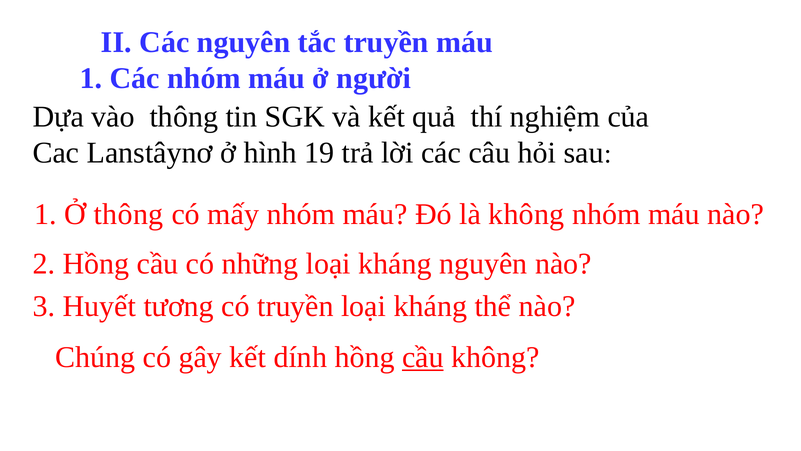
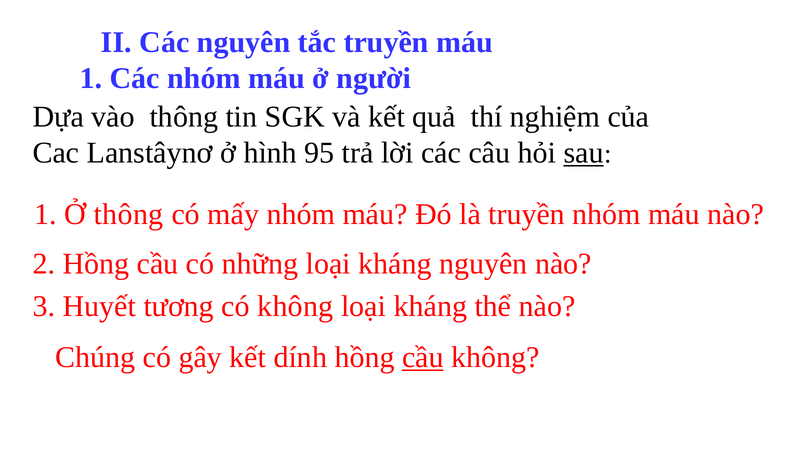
19: 19 -> 95
sau underline: none -> present
là không: không -> truyền
có truyền: truyền -> không
